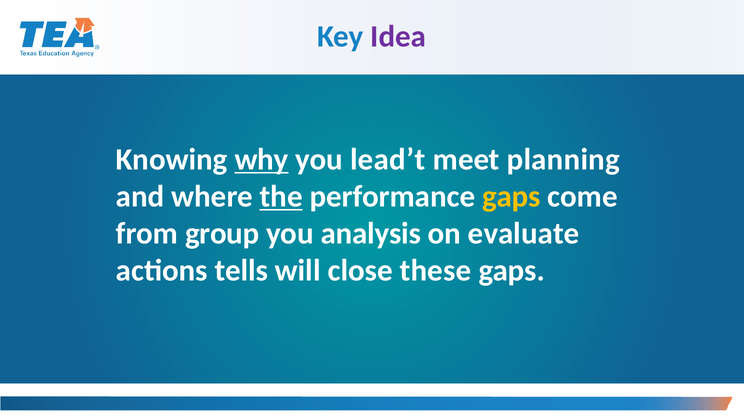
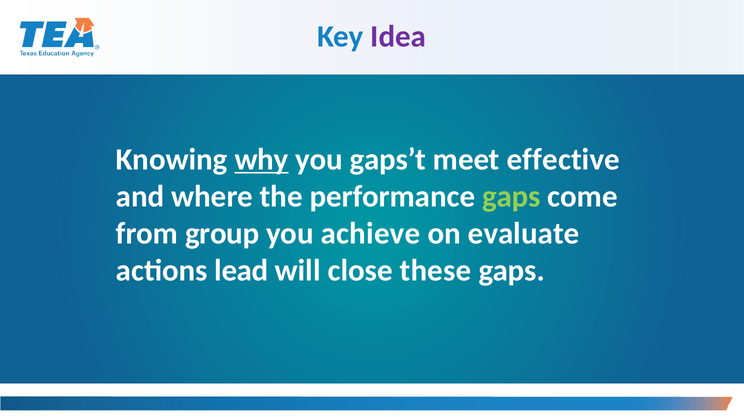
lead’t: lead’t -> gaps’t
planning: planning -> effective
the underline: present -> none
gaps at (511, 197) colour: yellow -> light green
analysis: analysis -> achieve
tells: tells -> lead
